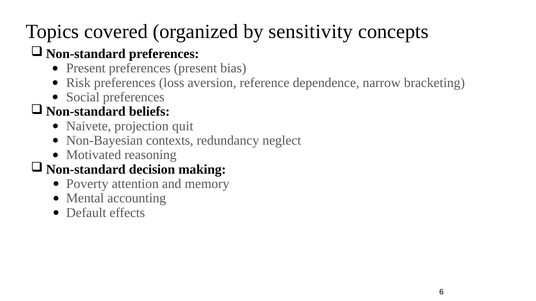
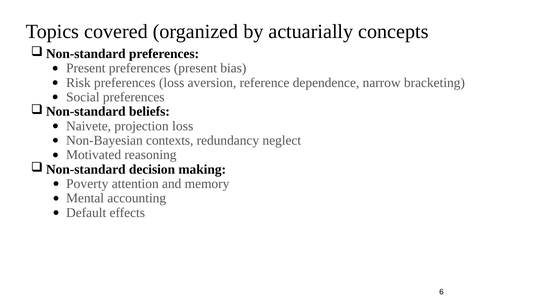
sensitivity: sensitivity -> actuarially
projection quit: quit -> loss
